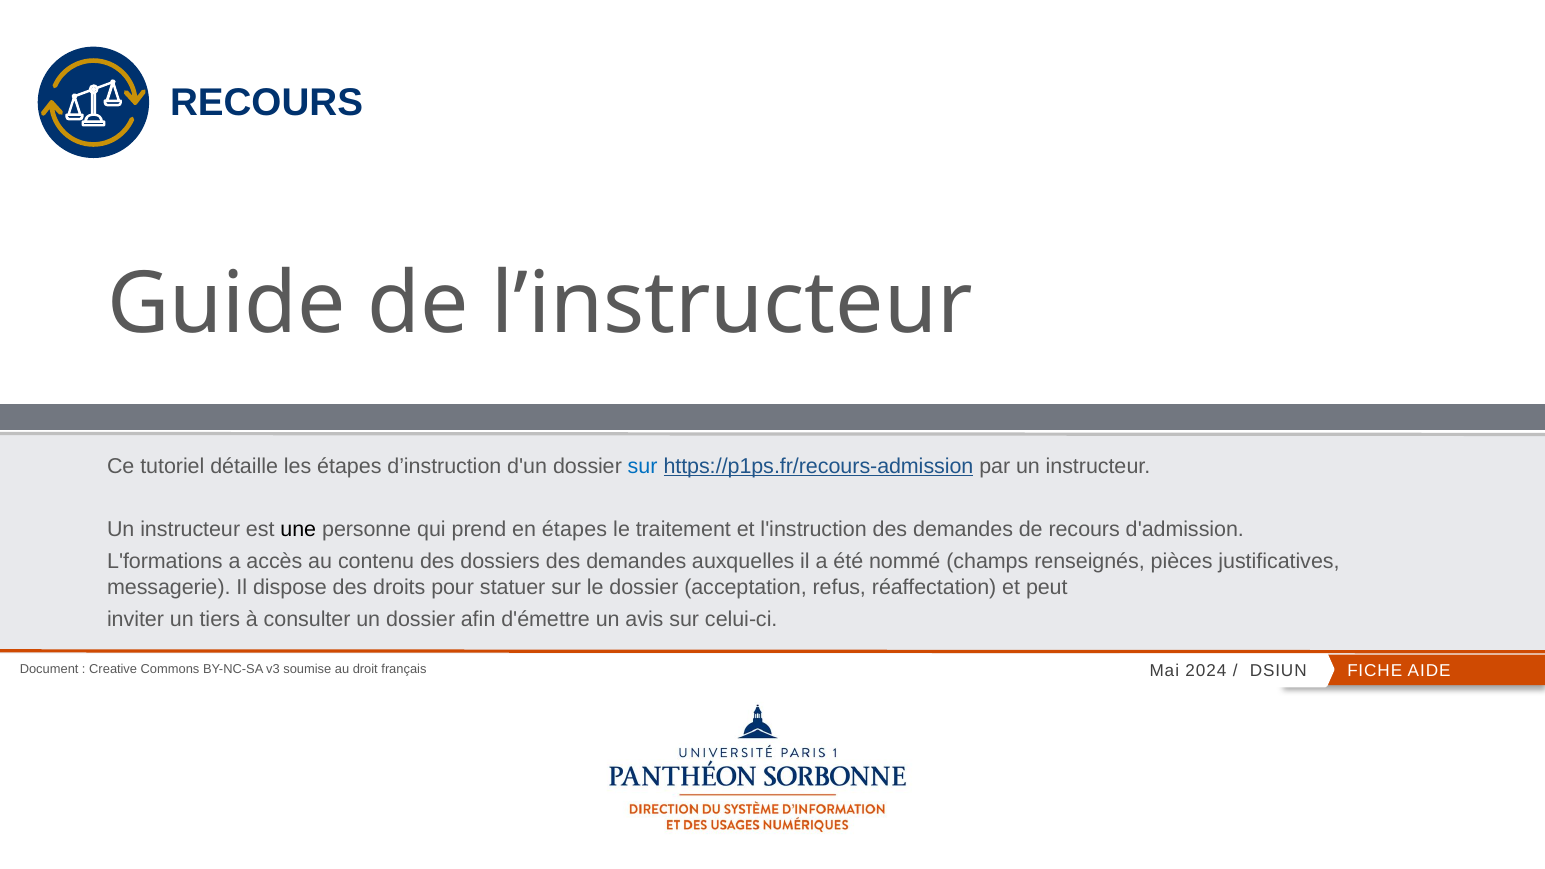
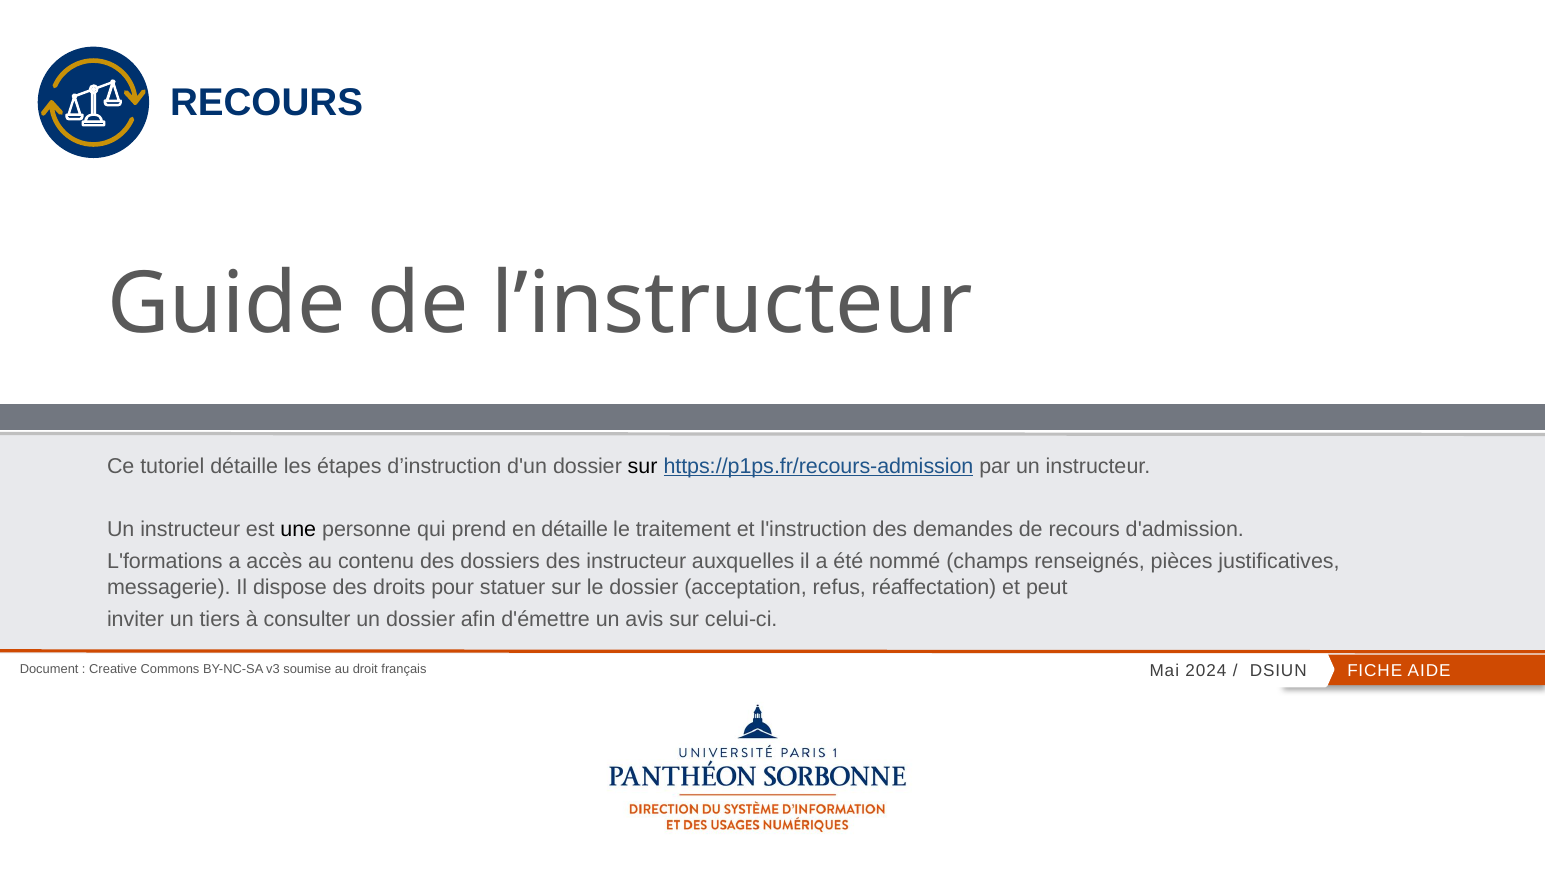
sur at (643, 466) colour: blue -> black
en étapes: étapes -> détaille
dossiers des demandes: demandes -> instructeur
